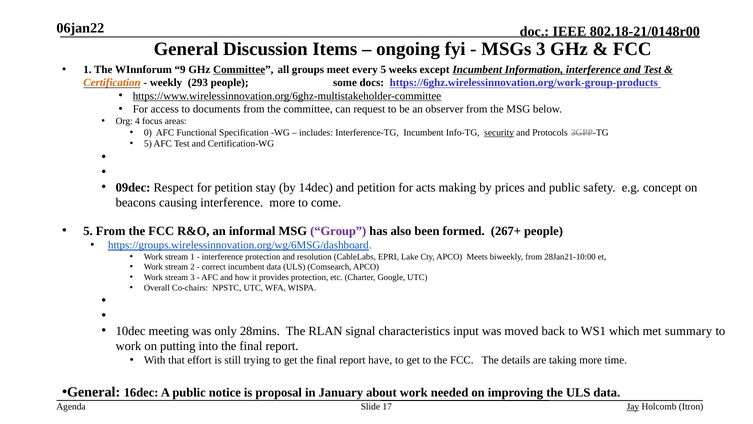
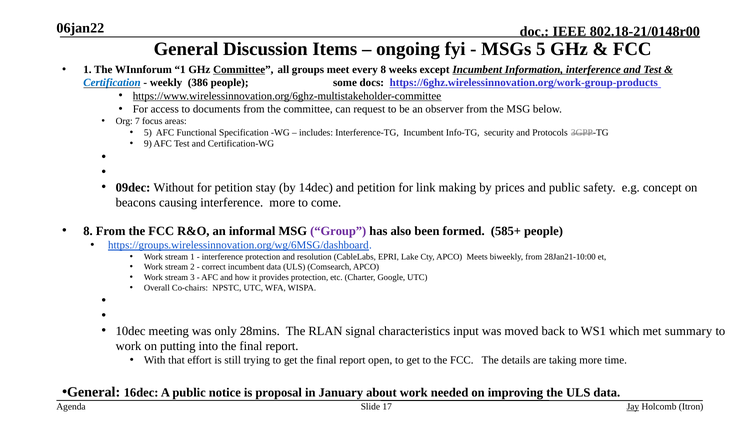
MSGs 3: 3 -> 5
WInnforum 9: 9 -> 1
every 5: 5 -> 8
Certification colour: orange -> blue
293: 293 -> 386
4: 4 -> 7
0 at (148, 132): 0 -> 5
security underline: present -> none
5 at (148, 144): 5 -> 9
Respect: Respect -> Without
acts: acts -> link
5 at (88, 231): 5 -> 8
267+: 267+ -> 585+
have: have -> open
